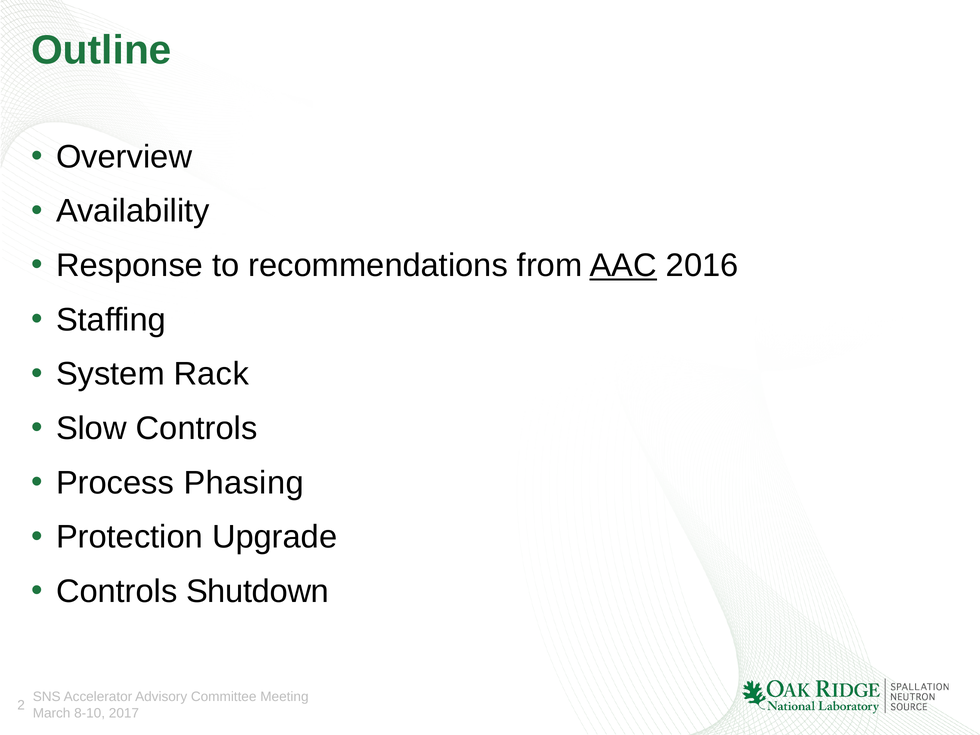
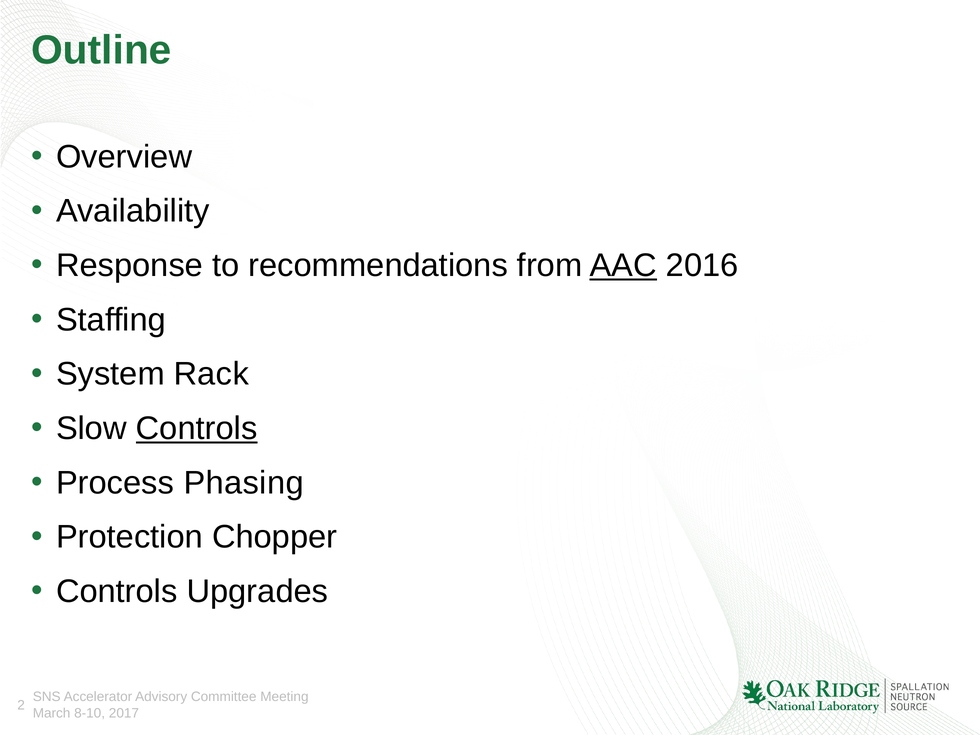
Controls at (197, 428) underline: none -> present
Upgrade: Upgrade -> Chopper
Shutdown: Shutdown -> Upgrades
